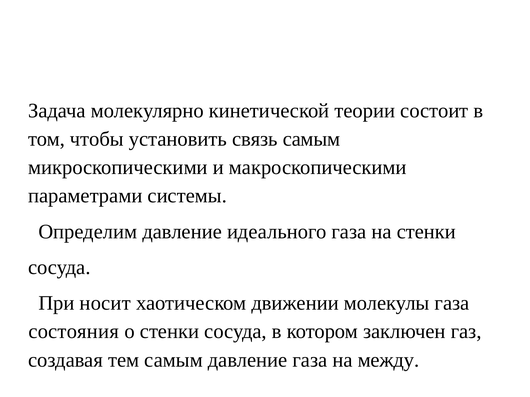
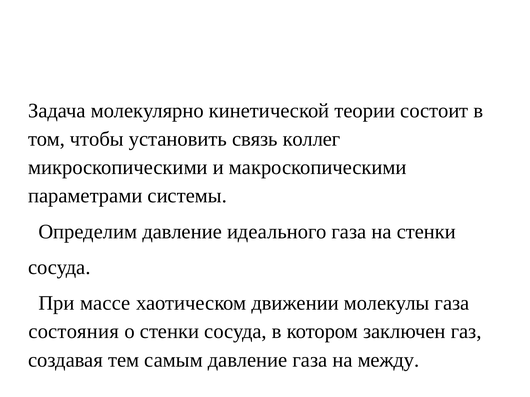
связь самым: самым -> коллег
носит: носит -> массе
